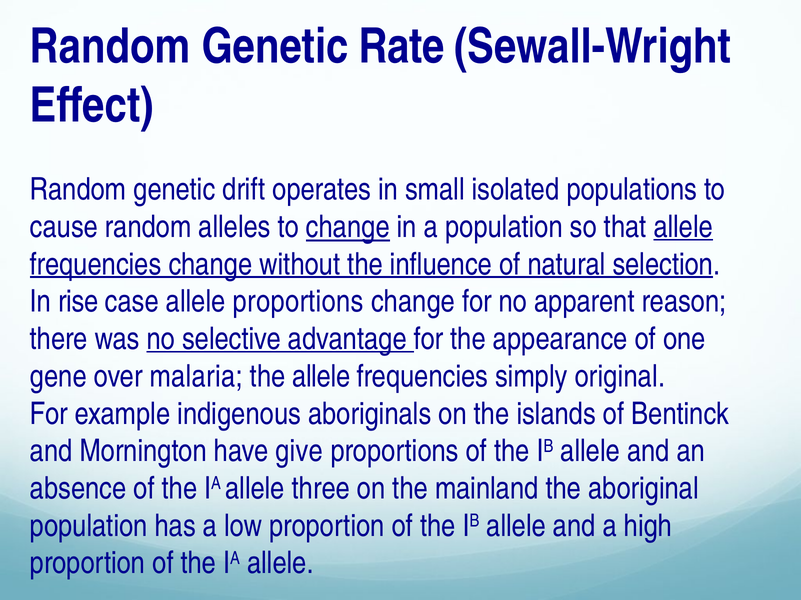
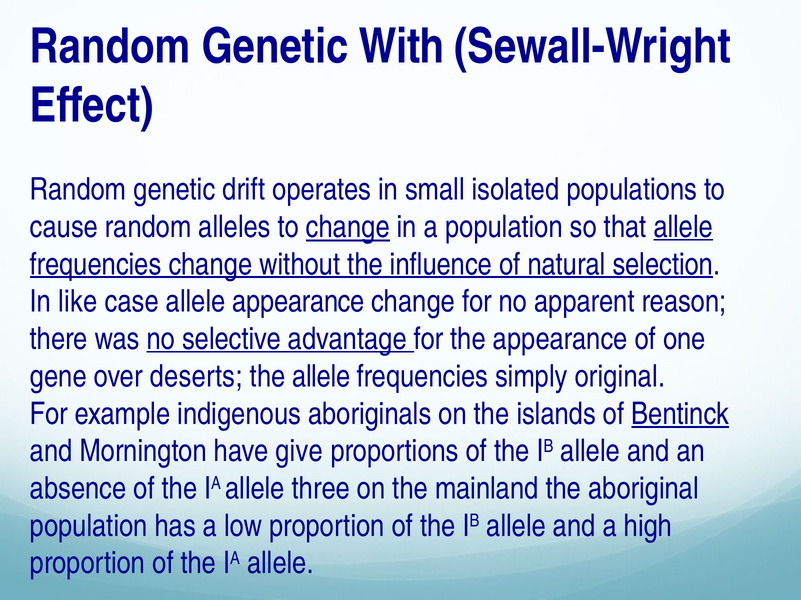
Rate: Rate -> With
rise: rise -> like
allele proportions: proportions -> appearance
malaria: malaria -> deserts
Bentinck underline: none -> present
